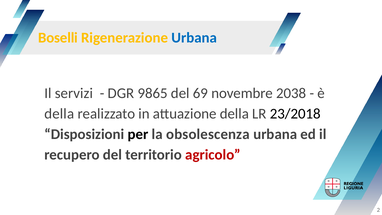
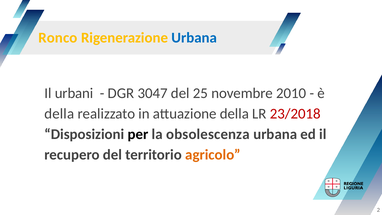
Boselli: Boselli -> Ronco
servizi: servizi -> urbani
9865: 9865 -> 3047
69: 69 -> 25
2038: 2038 -> 2010
23/2018 colour: black -> red
agricolo colour: red -> orange
